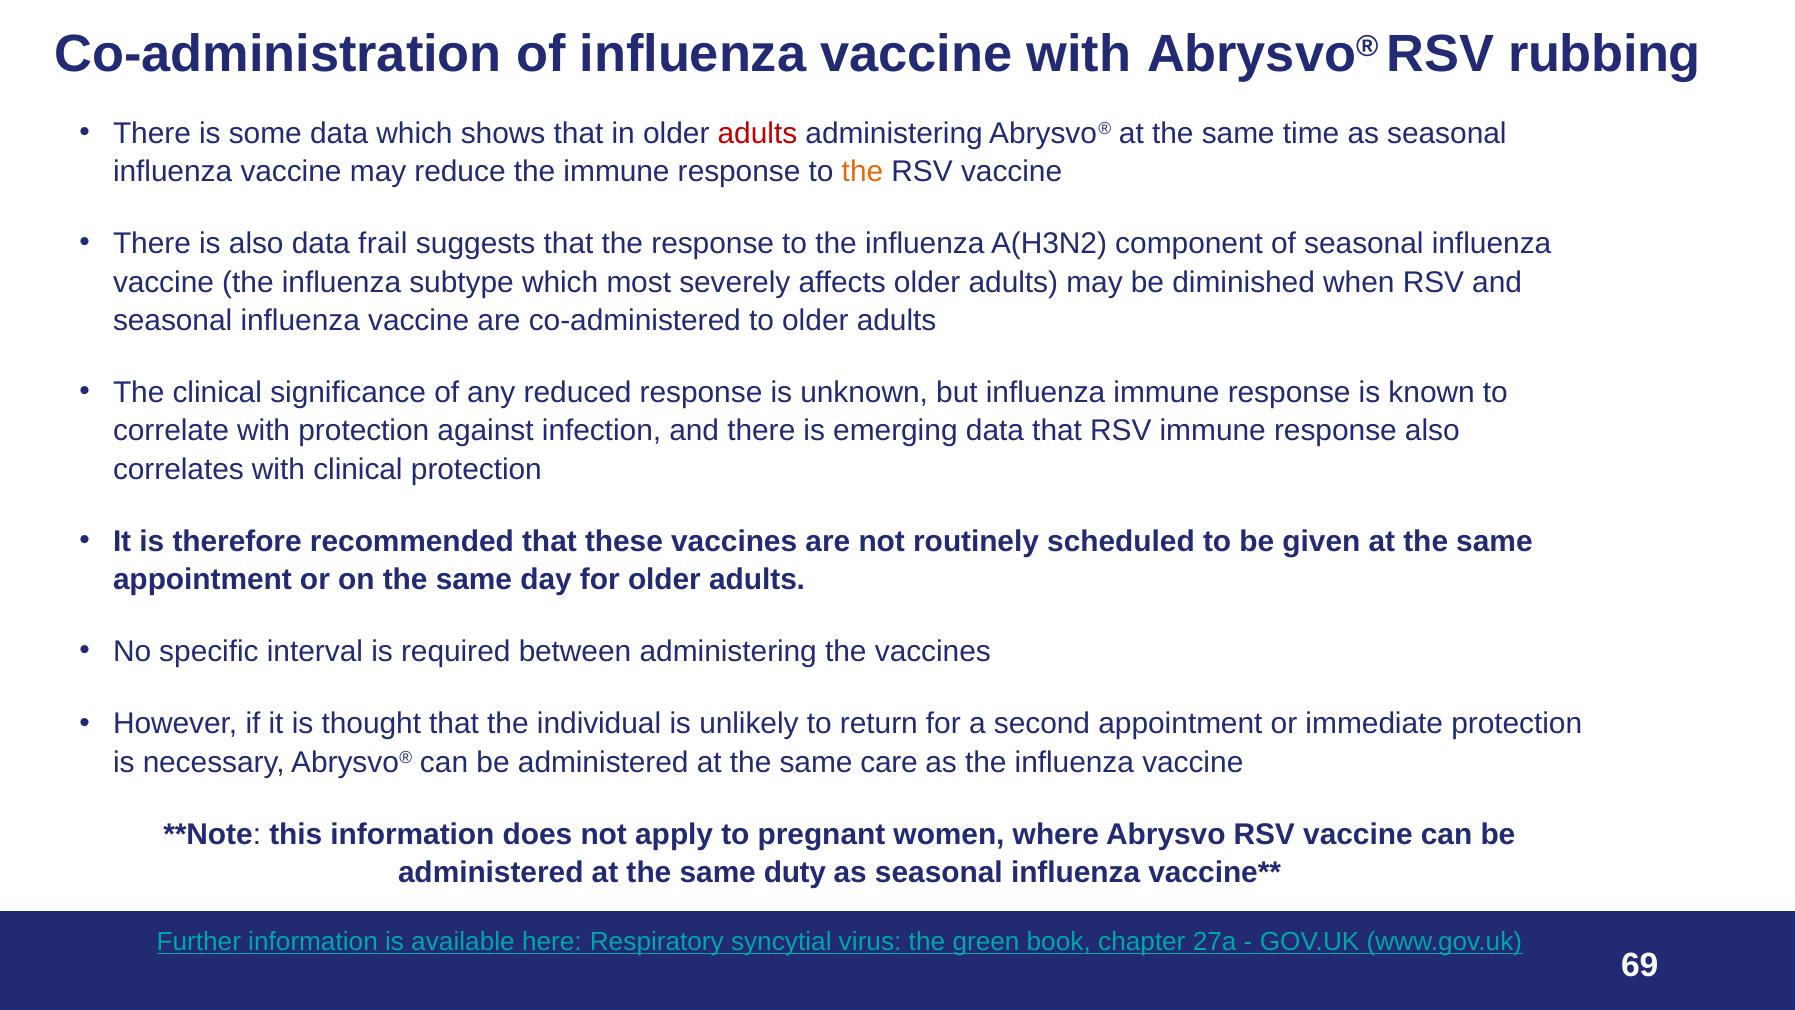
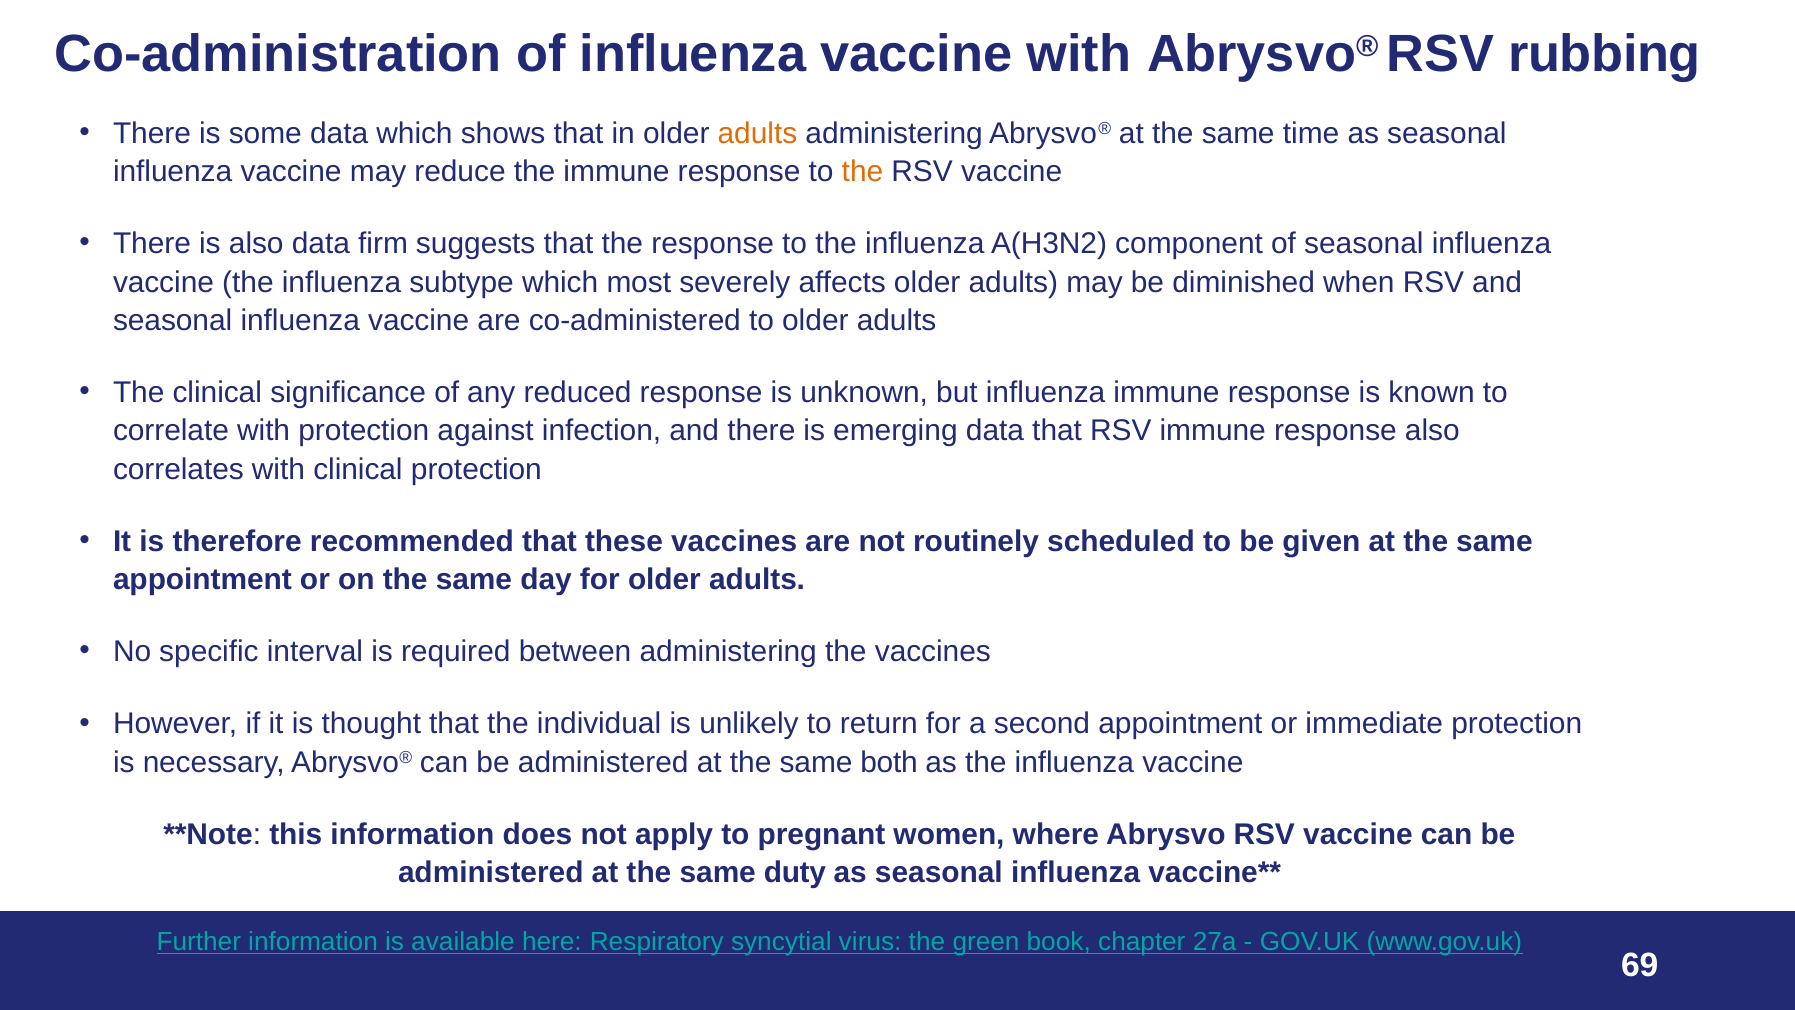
adults at (757, 133) colour: red -> orange
frail: frail -> firm
care: care -> both
